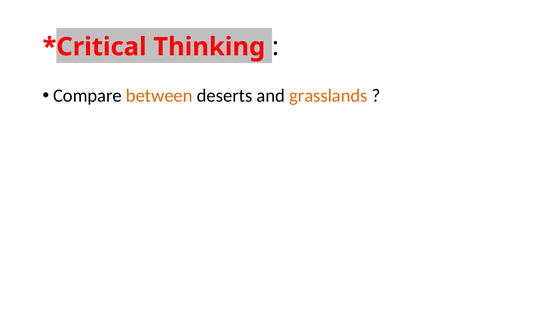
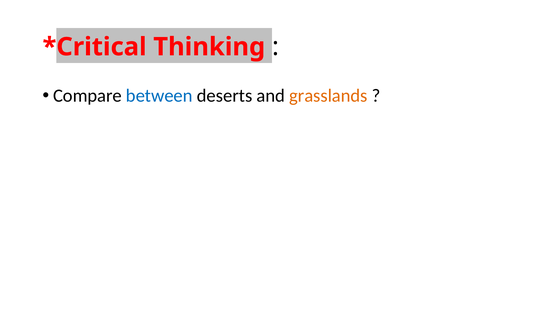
between colour: orange -> blue
